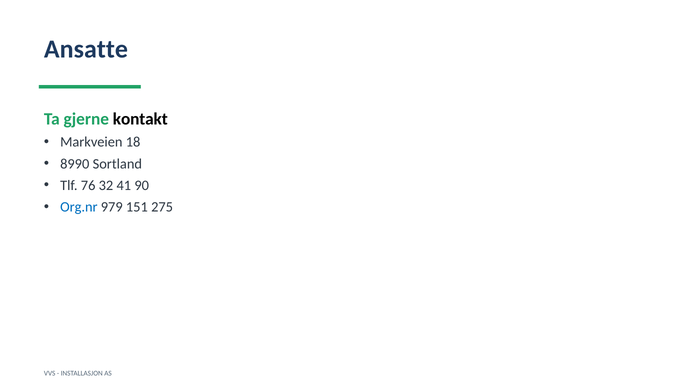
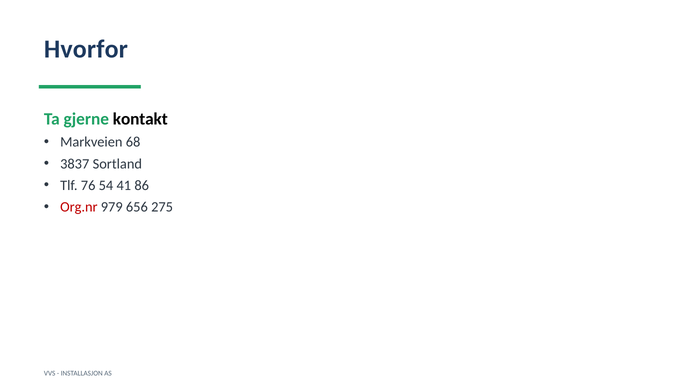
Ansatte: Ansatte -> Hvorfor
18: 18 -> 68
8990: 8990 -> 3837
32: 32 -> 54
90: 90 -> 86
Org.nr colour: blue -> red
151: 151 -> 656
